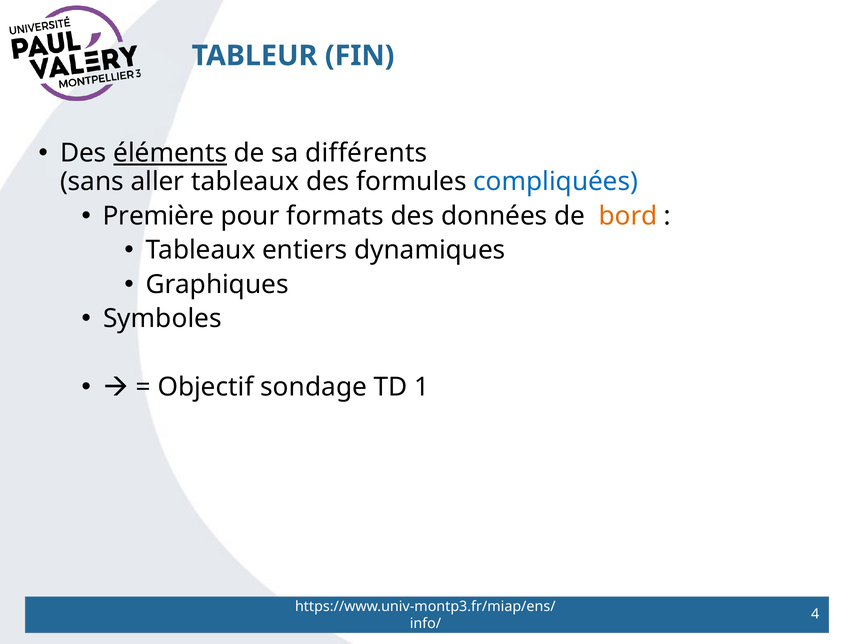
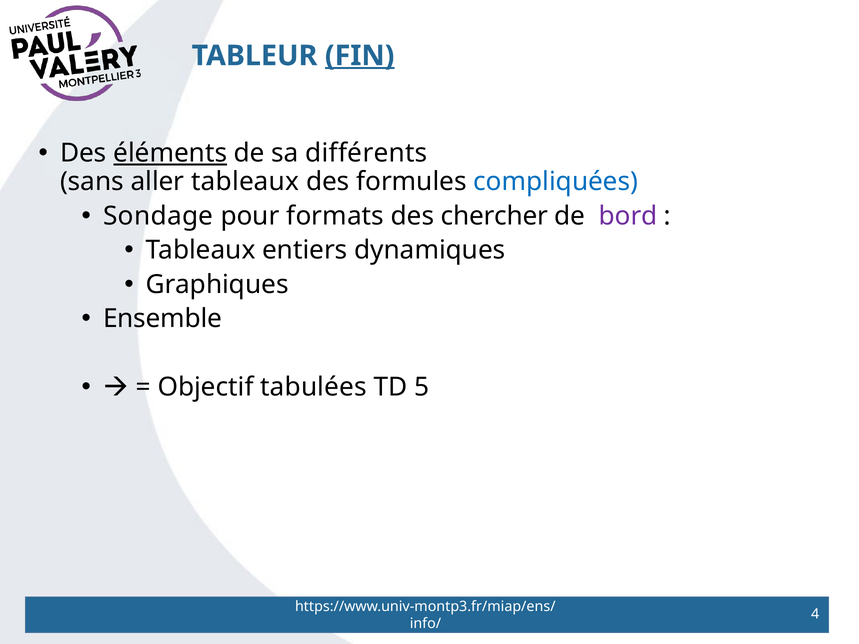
FIN underline: none -> present
Première: Première -> Sondage
données: données -> chercher
bord colour: orange -> purple
Symboles: Symboles -> Ensemble
sondage: sondage -> tabulées
1: 1 -> 5
